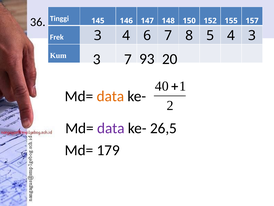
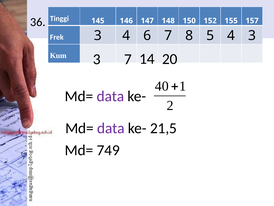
93: 93 -> 14
data at (110, 96) colour: orange -> purple
26,5: 26,5 -> 21,5
179: 179 -> 749
